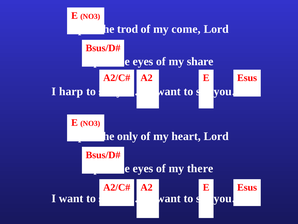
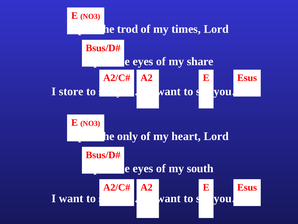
come: come -> times
harp: harp -> store
there: there -> south
